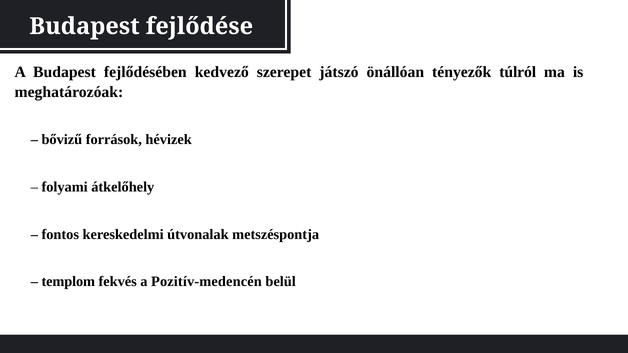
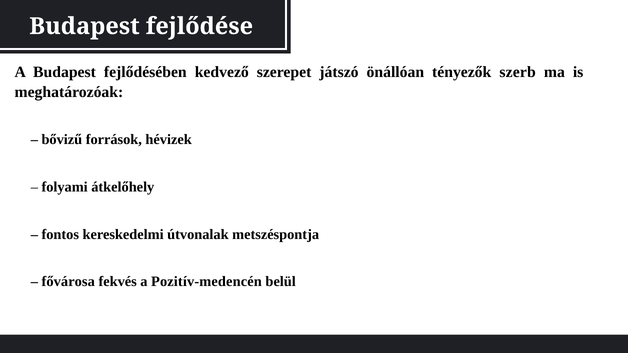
túlról: túlról -> szerb
templom: templom -> fővárosa
